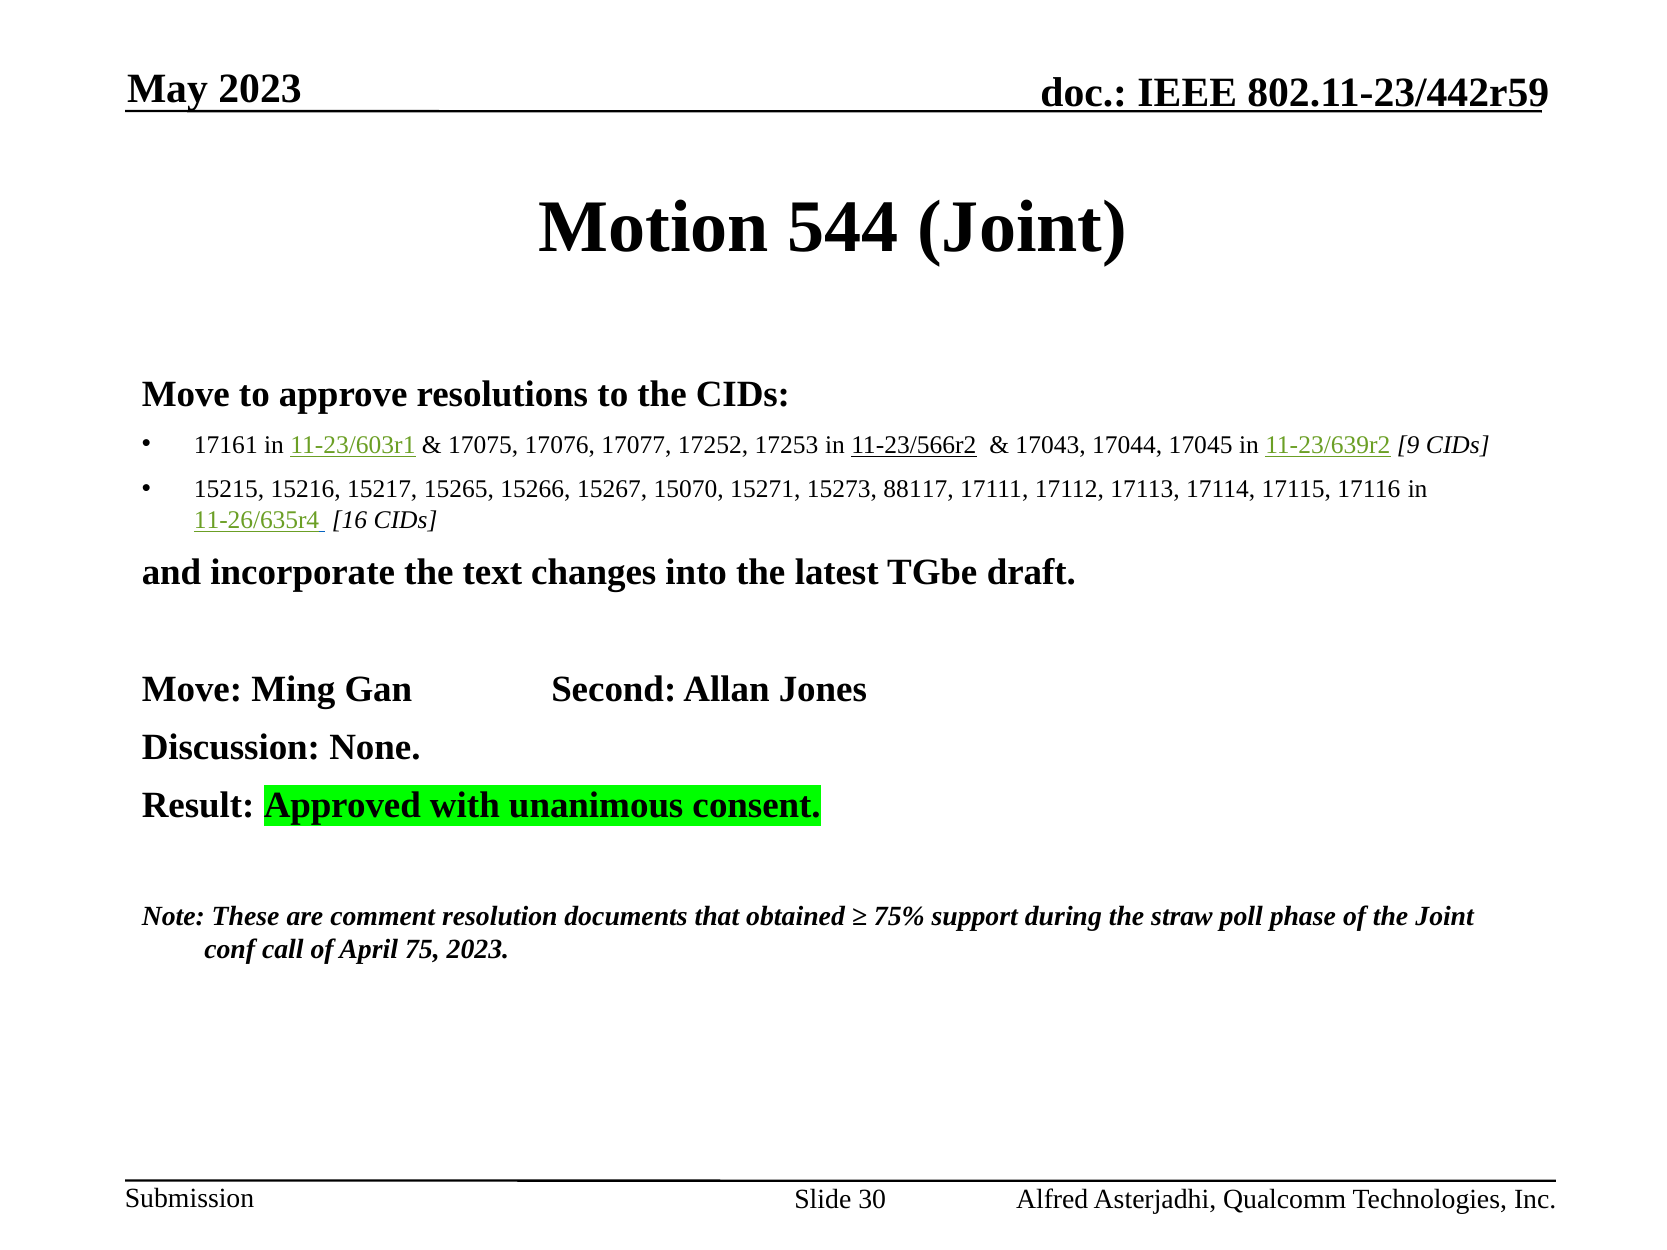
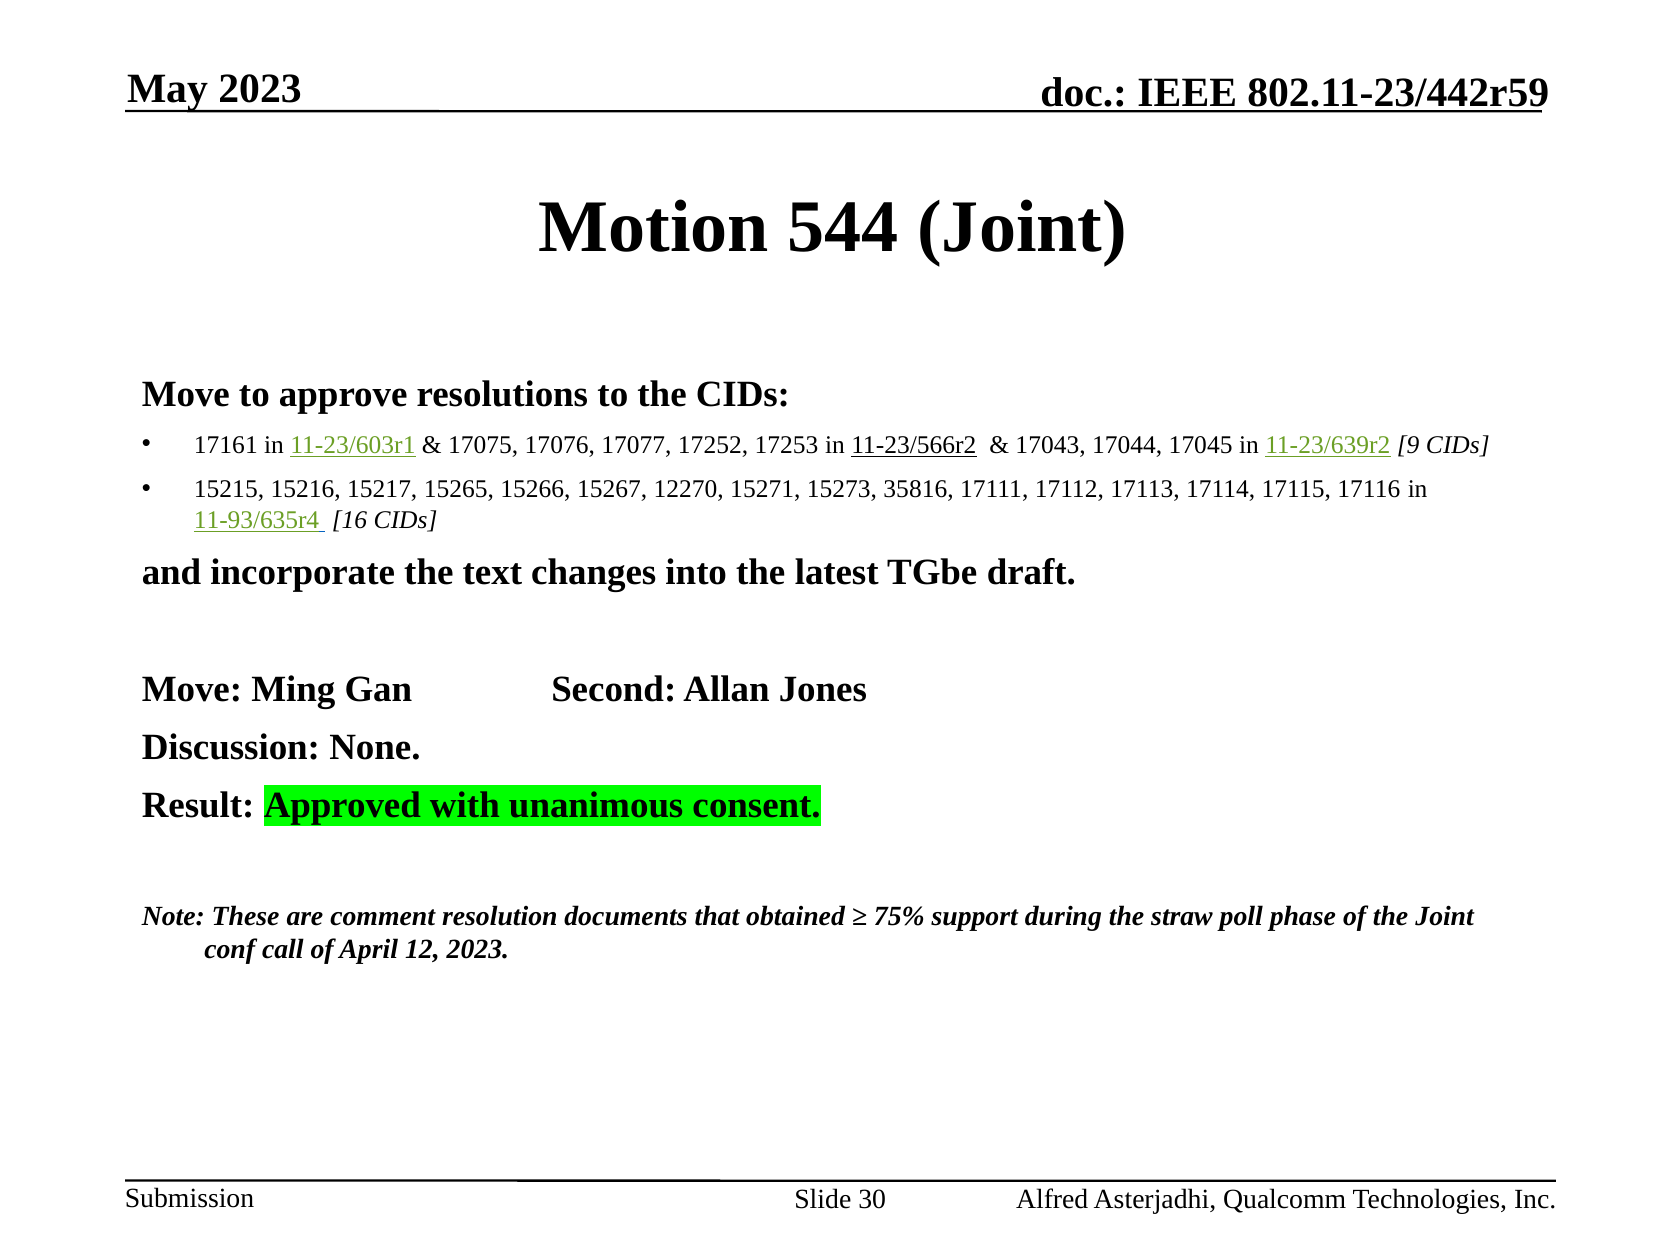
15070: 15070 -> 12270
88117: 88117 -> 35816
11-26/635r4: 11-26/635r4 -> 11-93/635r4
75: 75 -> 12
